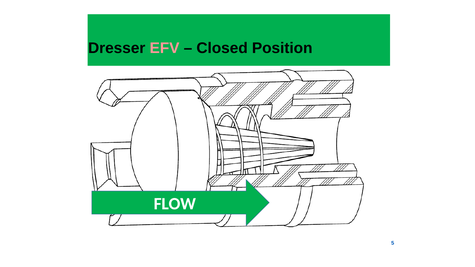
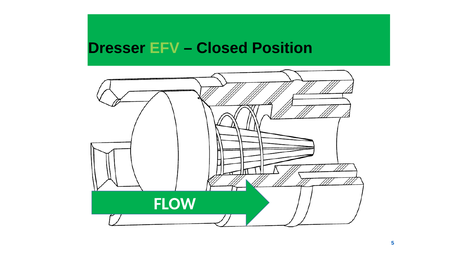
EFV colour: pink -> light green
